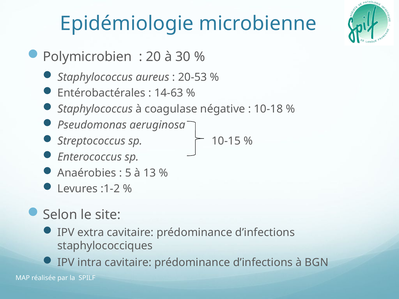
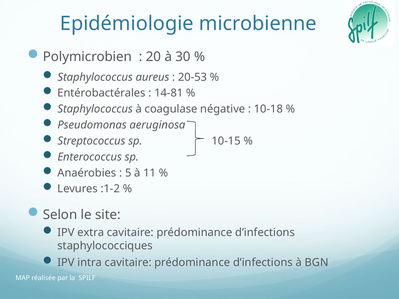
14-63: 14-63 -> 14-81
13: 13 -> 11
